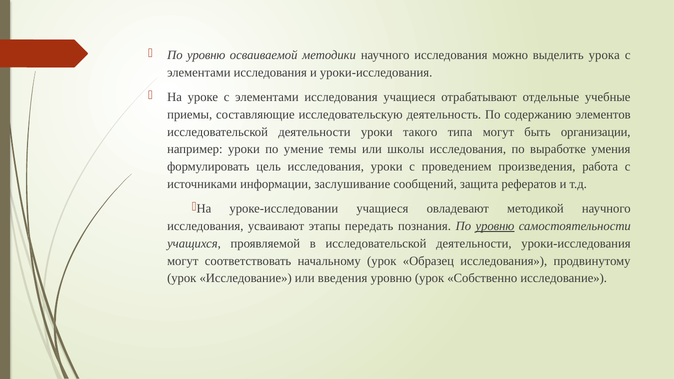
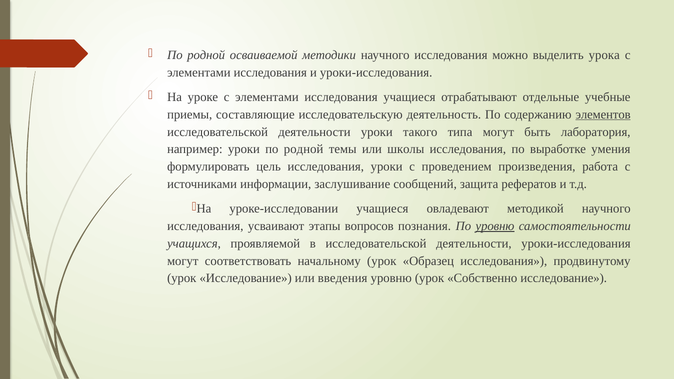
уровню at (206, 55): уровню -> родной
элементов underline: none -> present
организации: организации -> лаборатория
уроки по умение: умение -> родной
передать: передать -> вопросов
